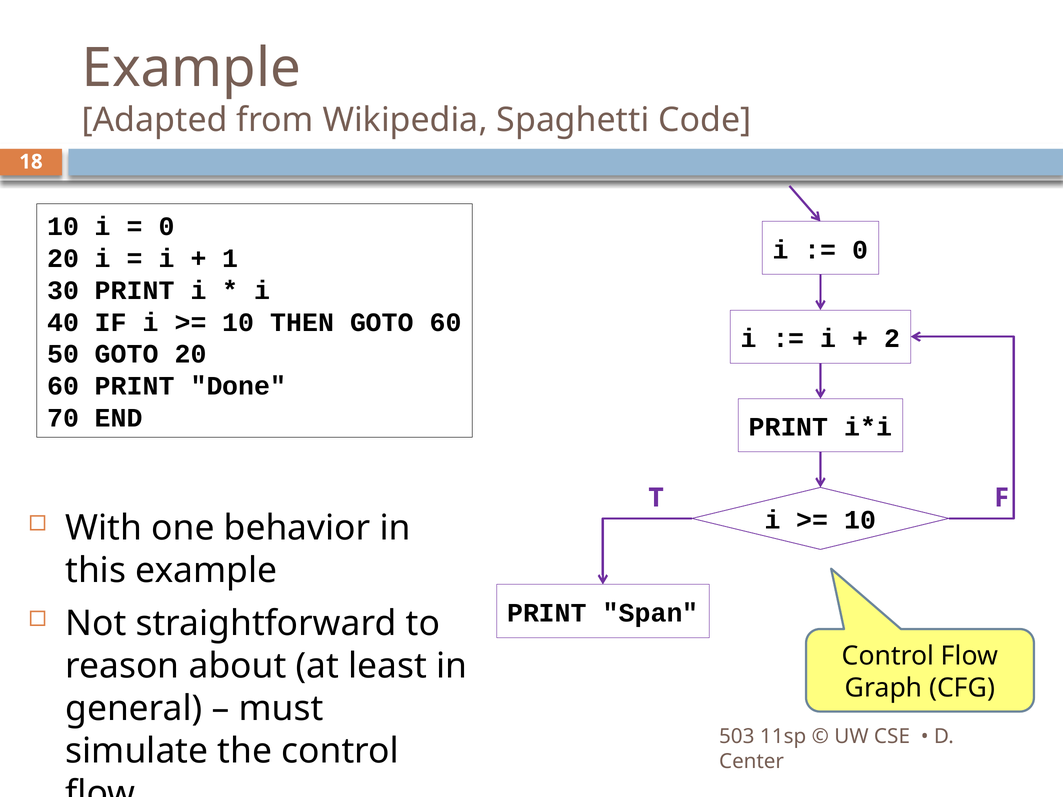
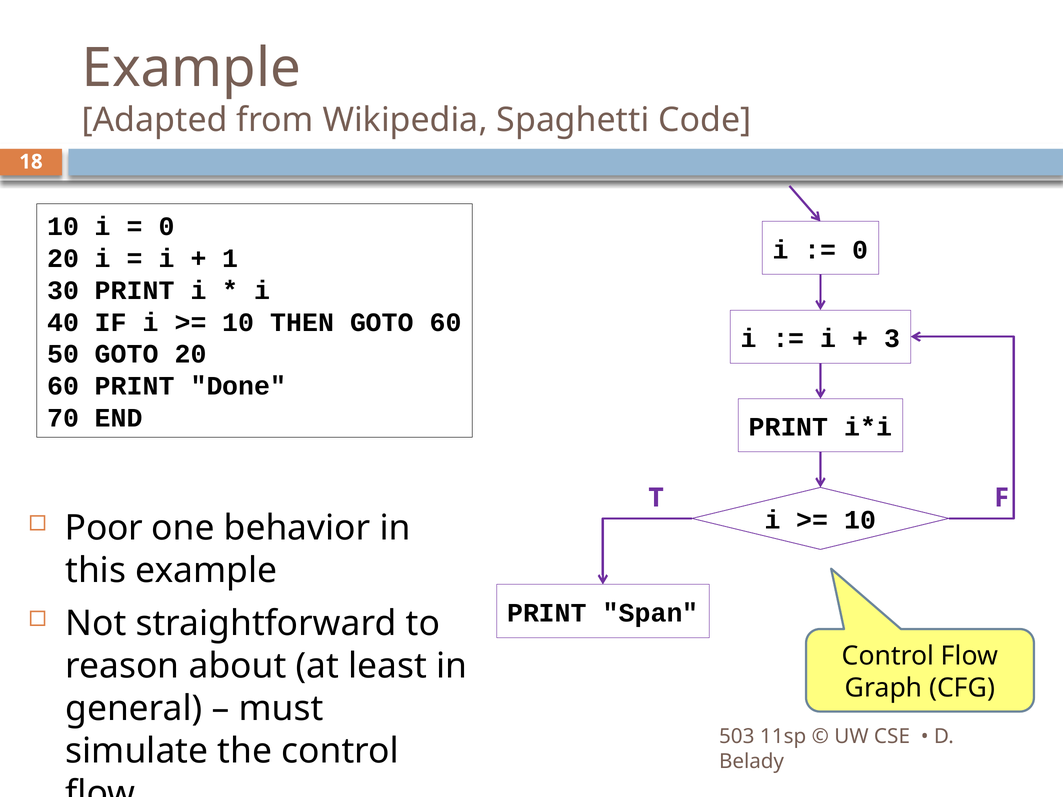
2: 2 -> 3
With: With -> Poor
Center: Center -> Belady
